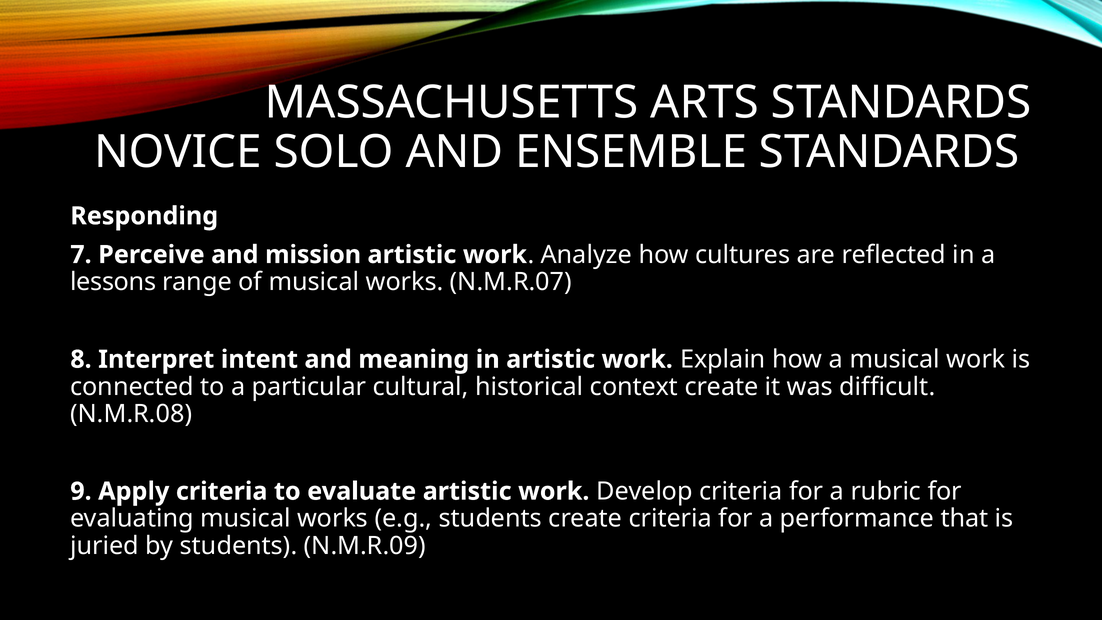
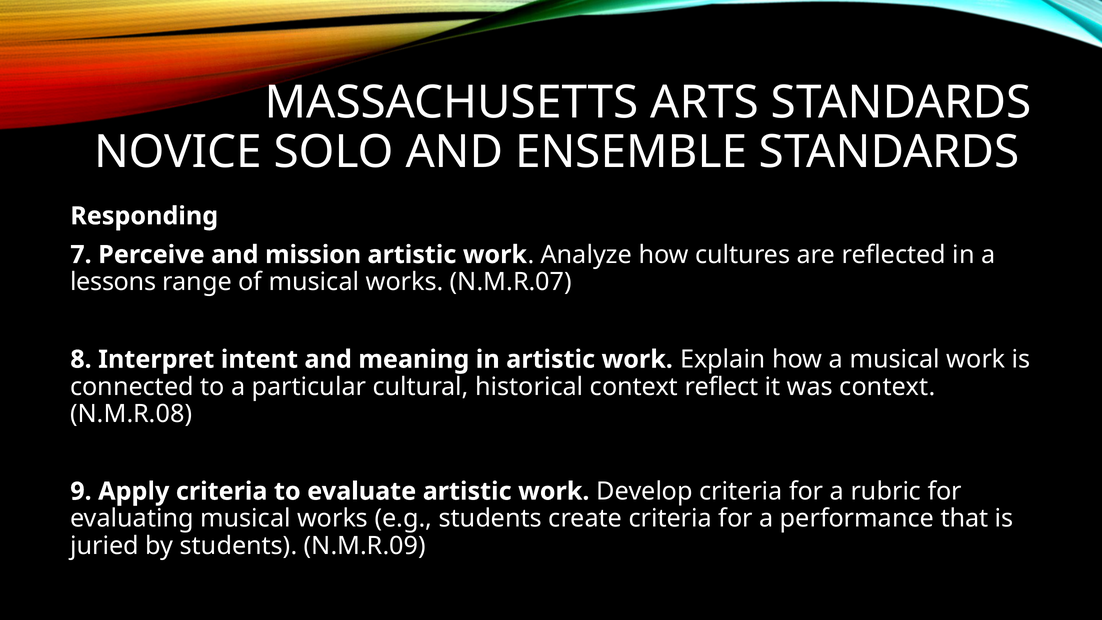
context create: create -> reflect
was difficult: difficult -> context
